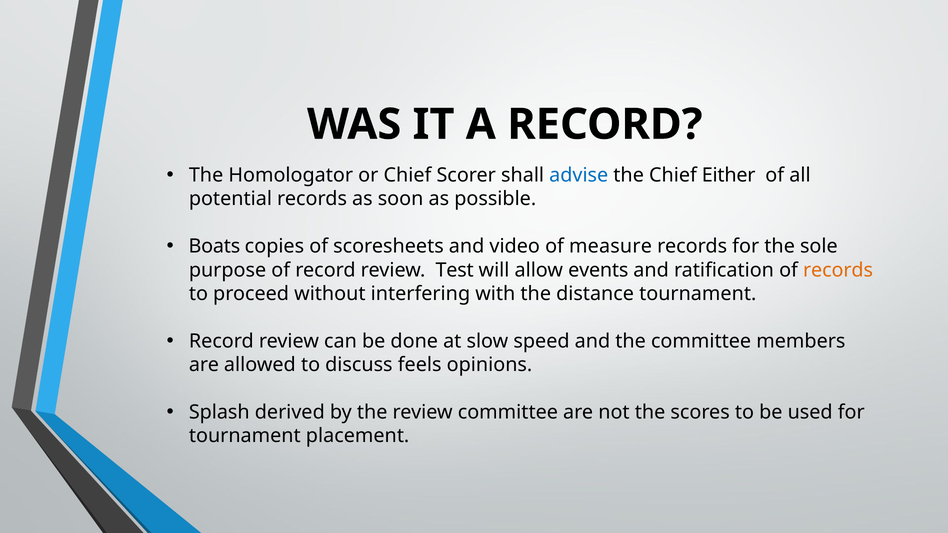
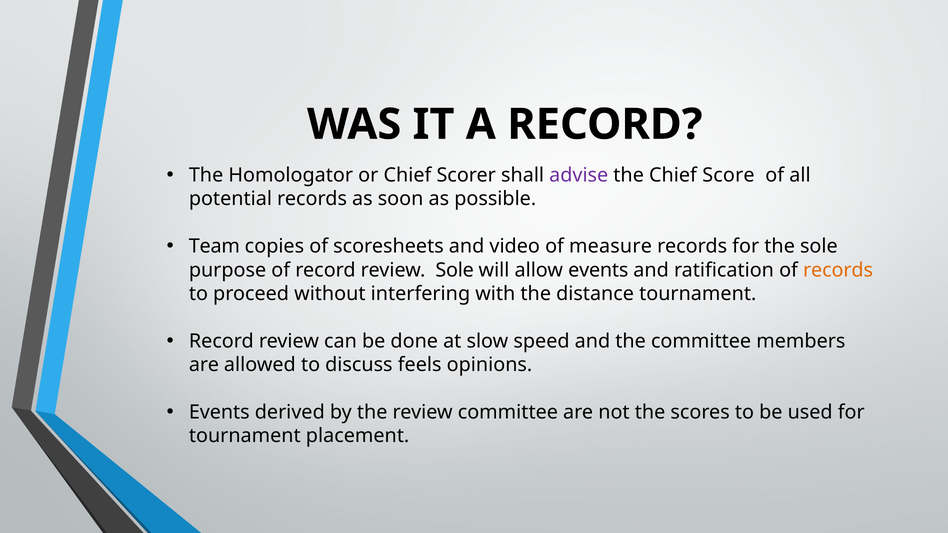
advise colour: blue -> purple
Either: Either -> Score
Boats: Boats -> Team
review Test: Test -> Sole
Splash at (219, 412): Splash -> Events
